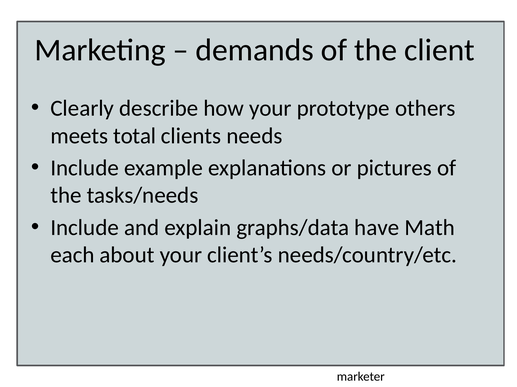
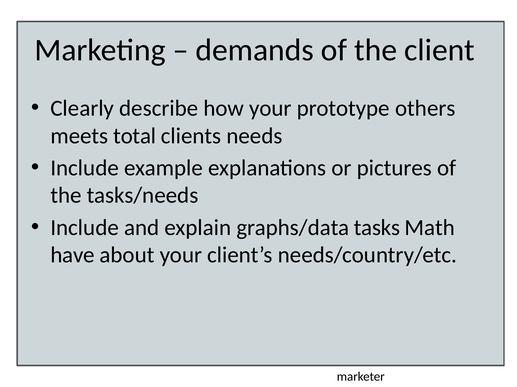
have: have -> tasks
each: each -> have
